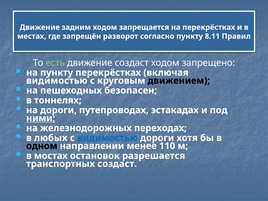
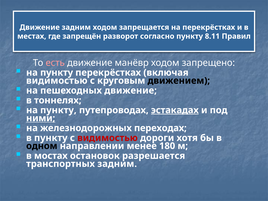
есть colour: light green -> pink
движение создаст: создаст -> манёвр
пешеходных безопасен: безопасен -> движение
дороги at (58, 110): дороги -> пункту
эстакадах underline: none -> present
в любых: любых -> пункту
видимостью at (107, 138) colour: blue -> red
110: 110 -> 180
транспортных создаст: создаст -> задним
